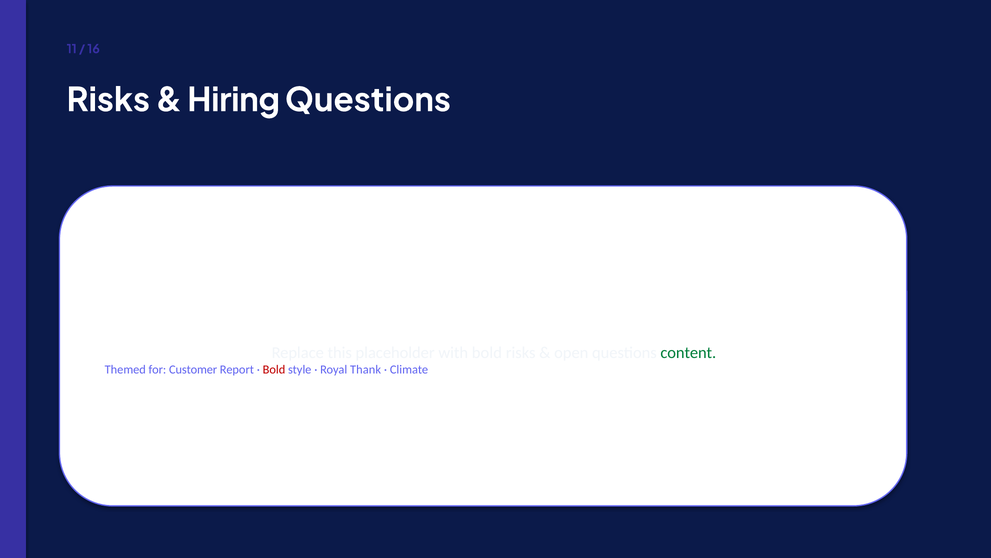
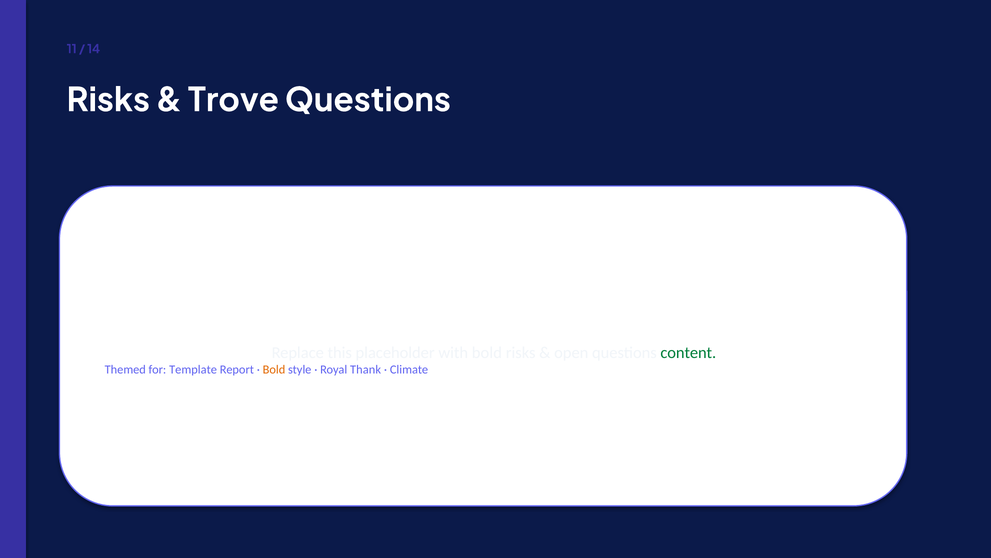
16: 16 -> 14
Hiring: Hiring -> Trove
Customer: Customer -> Template
Bold at (274, 369) colour: red -> orange
